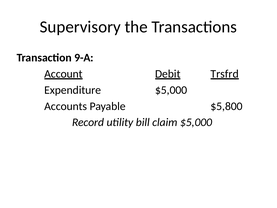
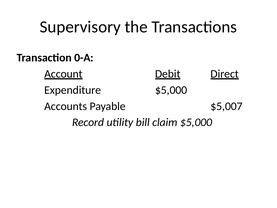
9-A: 9-A -> 0-A
Trsfrd: Trsfrd -> Direct
$5,800: $5,800 -> $5,007
